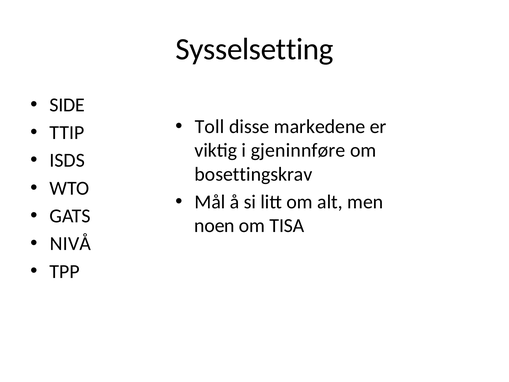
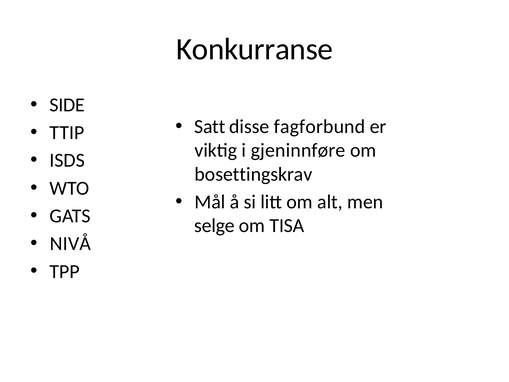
Sysselsetting: Sysselsetting -> Konkurranse
Toll: Toll -> Satt
markedene: markedene -> fagforbund
noen: noen -> selge
